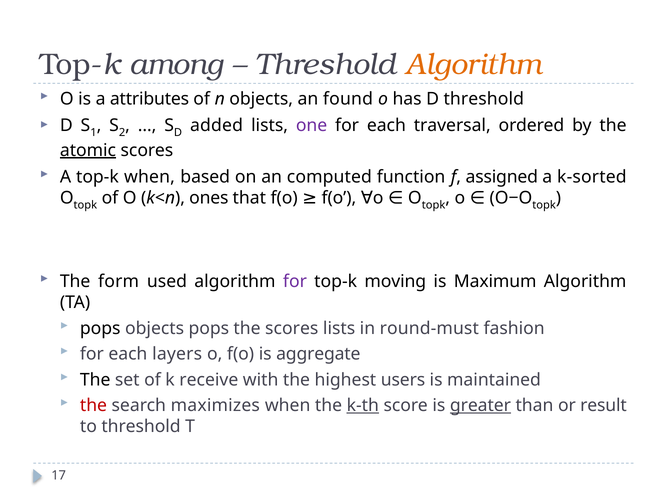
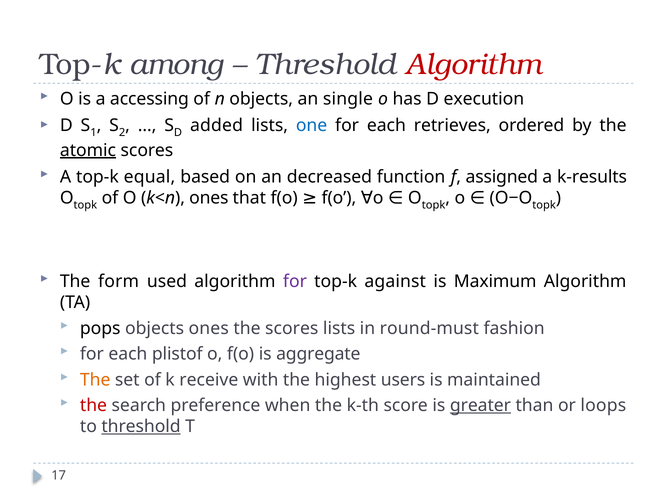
Algorithm at (473, 64) colour: orange -> red
attributes: attributes -> accessing
found: found -> single
D threshold: threshold -> execution
one colour: purple -> blue
traversal: traversal -> retrieves
top-k when: when -> equal
computed: computed -> decreased
k-sorted: k-sorted -> k-results
moving: moving -> against
objects pops: pops -> ones
layers: layers -> plistof
The at (95, 380) colour: black -> orange
maximizes: maximizes -> preference
k-th underline: present -> none
result: result -> loops
threshold at (141, 427) underline: none -> present
